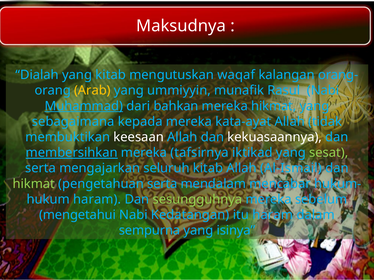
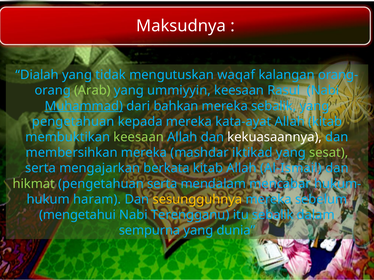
yang kitab: kitab -> tidak
Arab colour: yellow -> light green
ummiyyin munafik: munafik -> keesaan
mereka hikmat: hikmat -> sebalik
sebagaimana at (73, 122): sebagaimana -> pengetahuan
Allah tidak: tidak -> kitab
keesaan at (139, 137) colour: white -> light green
membersihkan underline: present -> none
tafsirnya: tafsirnya -> mashdar
seluruh: seluruh -> berkata
sesungguhnya colour: light green -> yellow
Kedatangan: Kedatangan -> Terengganu
itu haram: haram -> sebalik
isinya: isinya -> dunia
